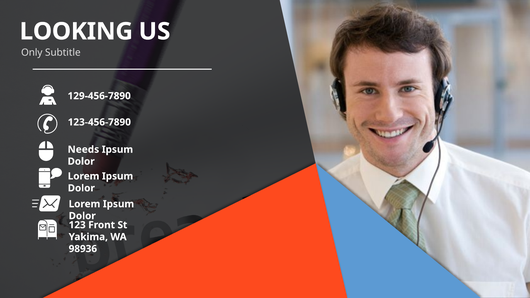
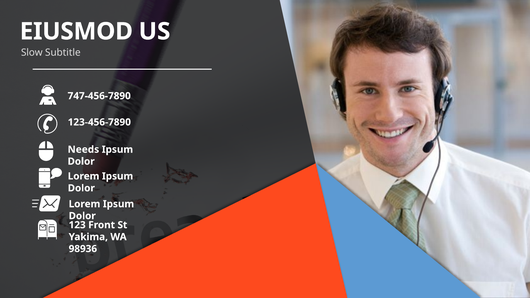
LOOKING: LOOKING -> EIUSMOD
Only: Only -> Slow
129-456-7890: 129-456-7890 -> 747-456-7890
